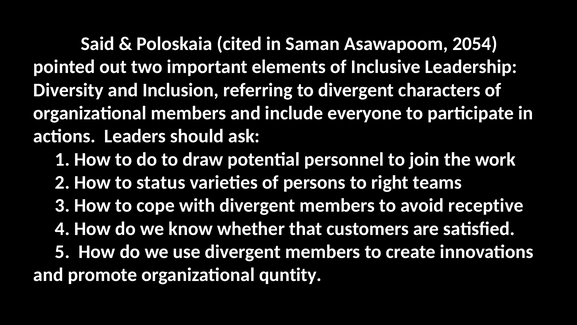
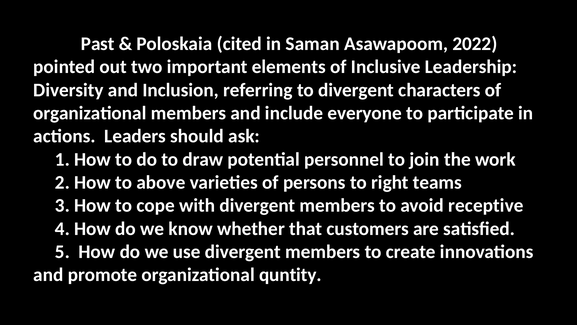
Said: Said -> Past
2054: 2054 -> 2022
status: status -> above
